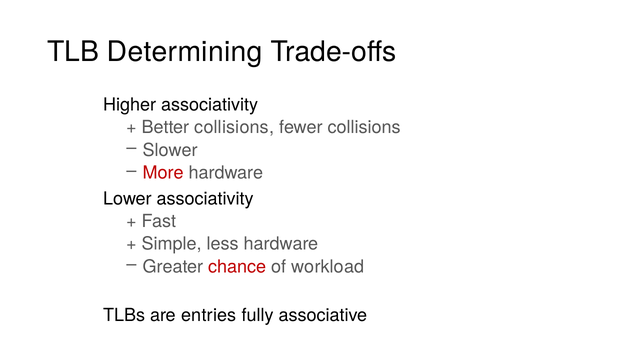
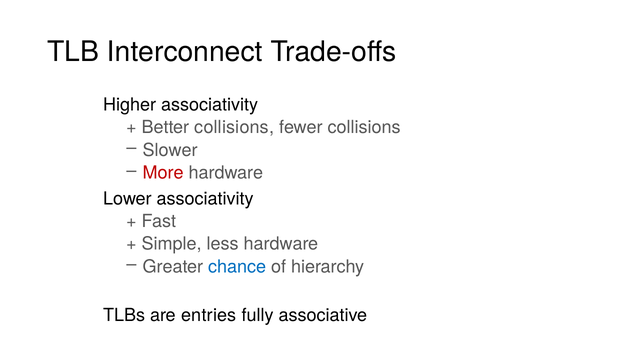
Determining: Determining -> Interconnect
chance colour: red -> blue
workload: workload -> hierarchy
